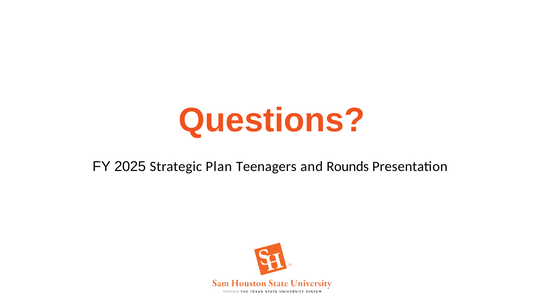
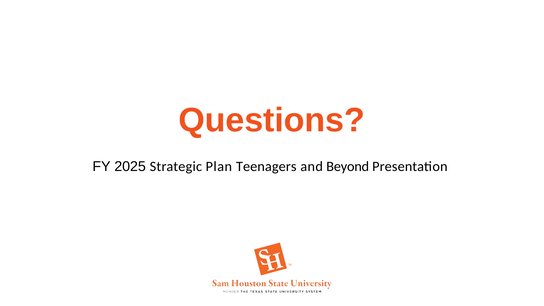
Rounds: Rounds -> Beyond
